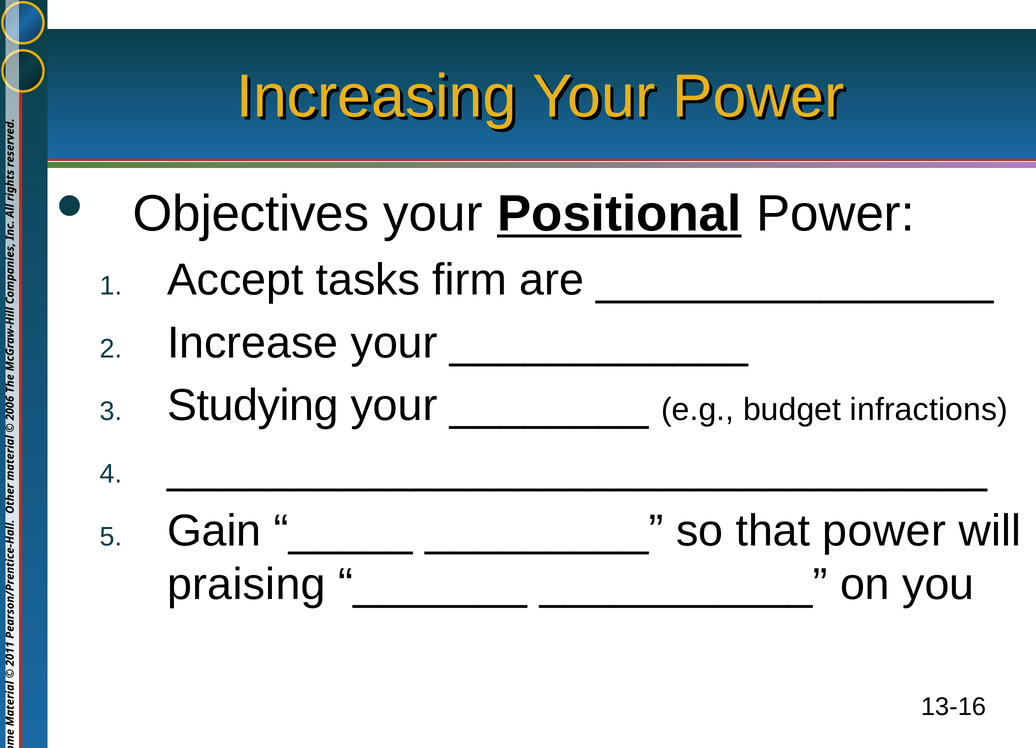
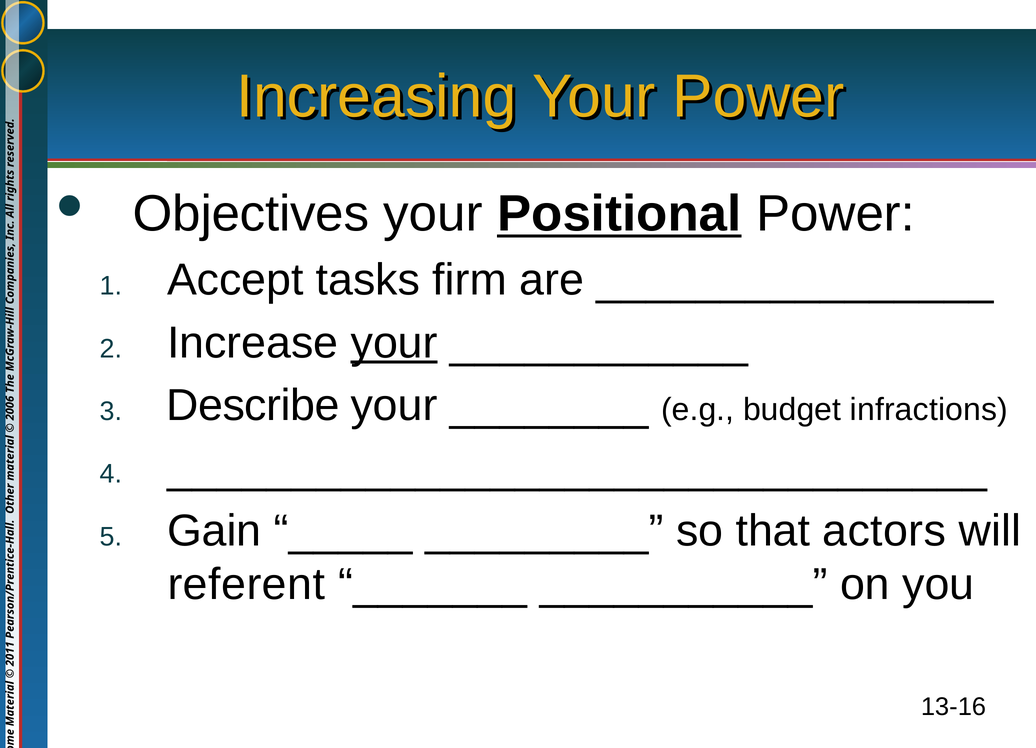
your at (394, 343) underline: none -> present
Studying: Studying -> Describe
that power: power -> actors
praising: praising -> referent
